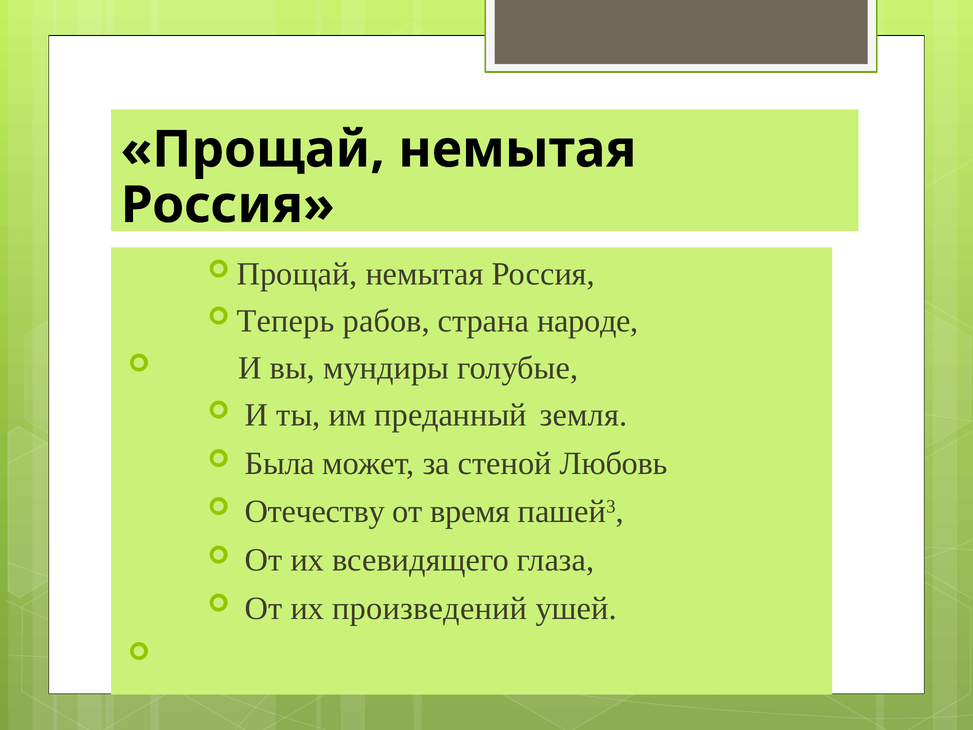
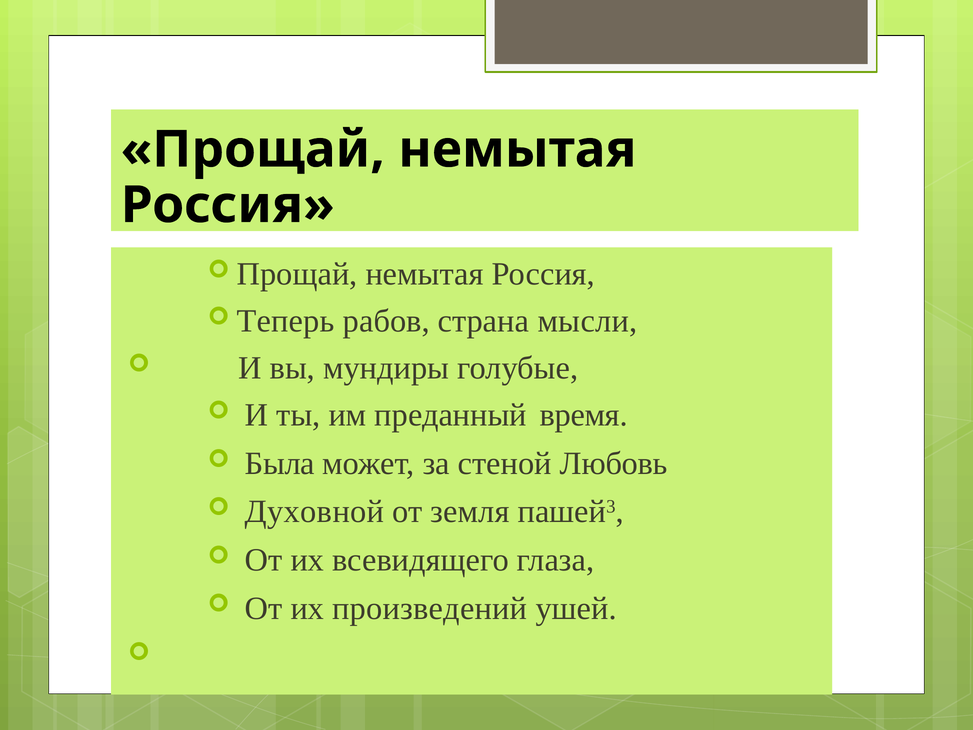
народе: народе -> мысли
земля: земля -> время
Отечеству: Отечеству -> Духовной
время: время -> земля
